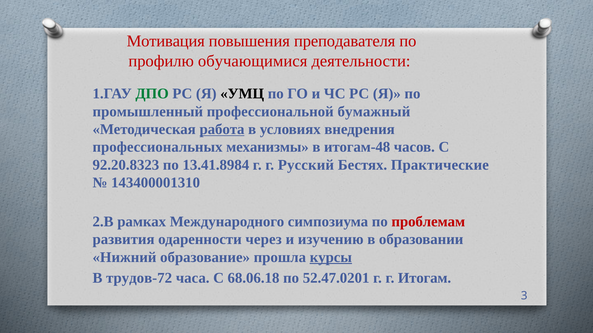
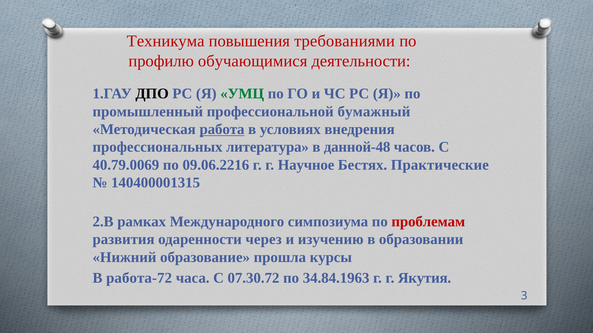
Мотивация: Мотивация -> Техникума
преподавателя: преподавателя -> требованиями
ДПО colour: green -> black
УМЦ colour: black -> green
механизмы: механизмы -> литература
итогам-48: итогам-48 -> данной-48
92.20.8323: 92.20.8323 -> 40.79.0069
13.41.8984: 13.41.8984 -> 09.06.2216
Русский: Русский -> Научное
143400001310: 143400001310 -> 140400001315
курсы underline: present -> none
трудов-72: трудов-72 -> работа-72
68.06.18: 68.06.18 -> 07.30.72
52.47.0201: 52.47.0201 -> 34.84.1963
Итогам: Итогам -> Якутия
